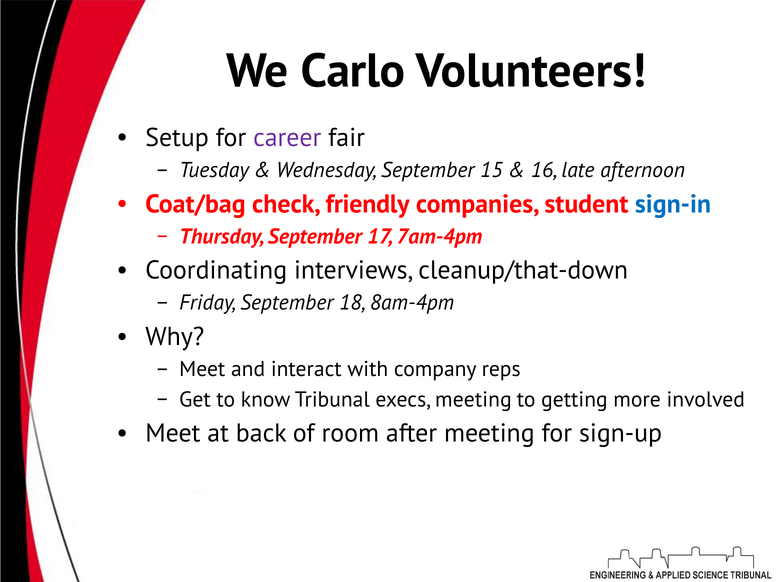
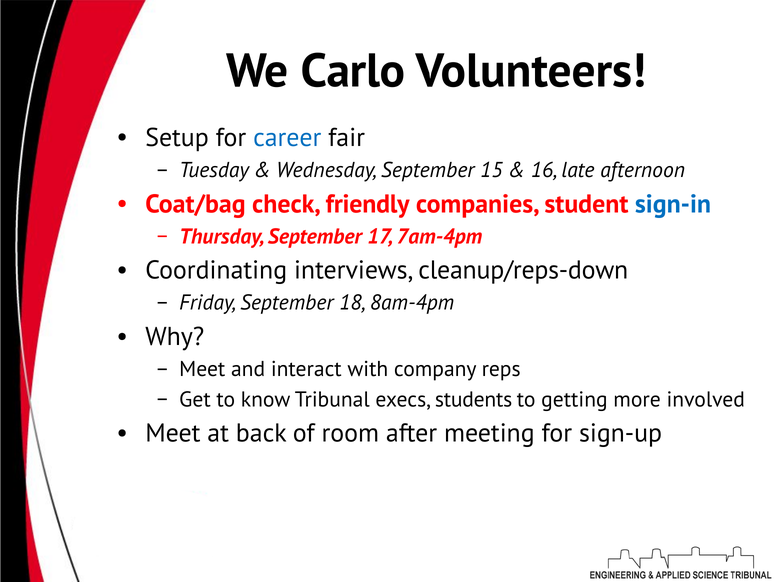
career colour: purple -> blue
cleanup/that-down: cleanup/that-down -> cleanup/reps-down
execs meeting: meeting -> students
